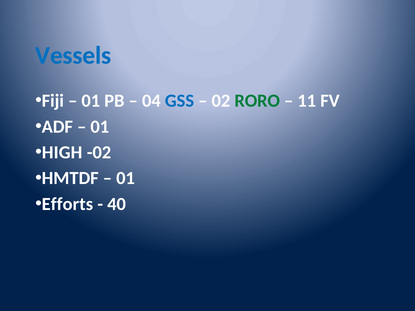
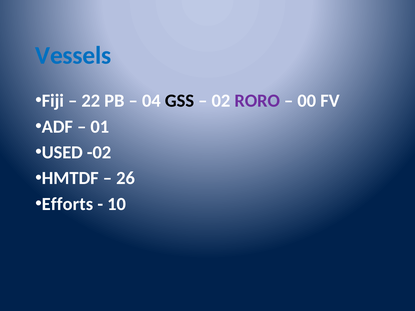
01 at (91, 101): 01 -> 22
GSS colour: blue -> black
RORO colour: green -> purple
11: 11 -> 00
HIGH: HIGH -> USED
01 at (126, 178): 01 -> 26
40: 40 -> 10
